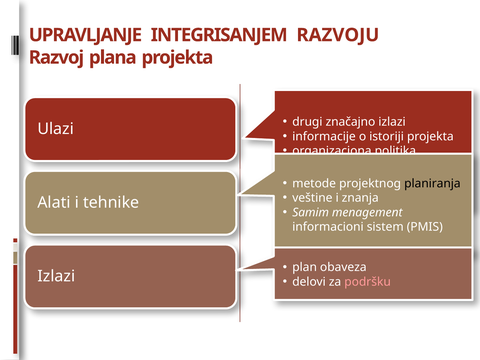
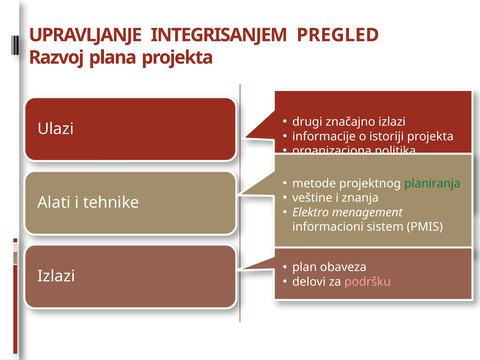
RAZVOJU: RAZVOJU -> PREGLED
planiranja colour: black -> green
Samim: Samim -> Elektro
